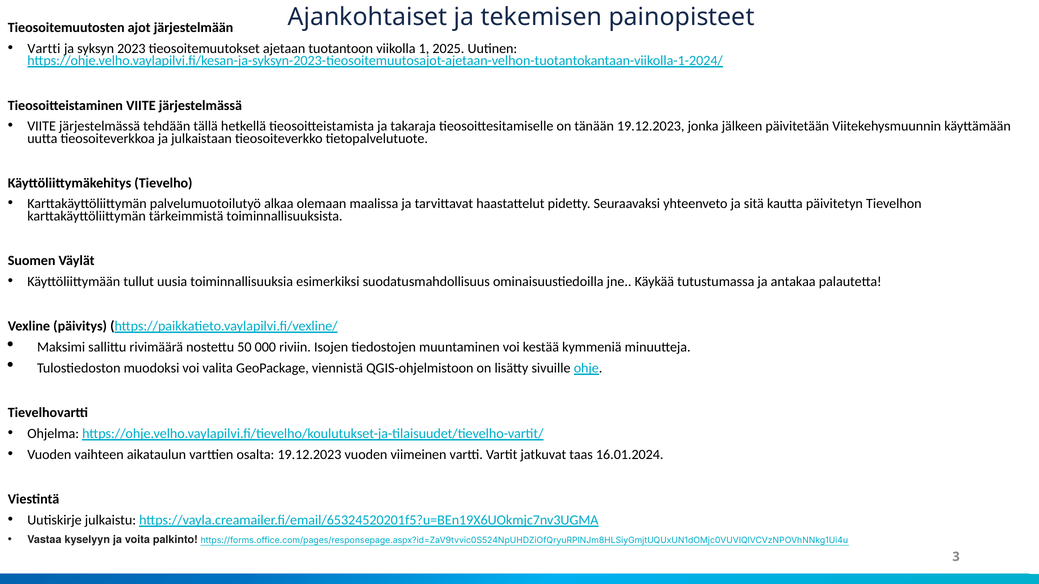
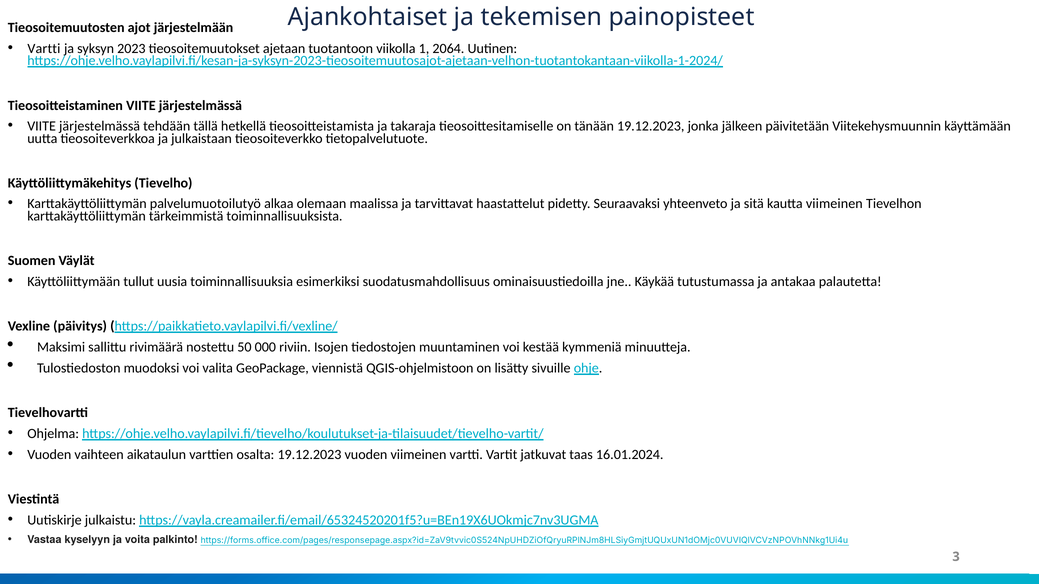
2025: 2025 -> 2064
kautta päivitetyn: päivitetyn -> viimeinen
